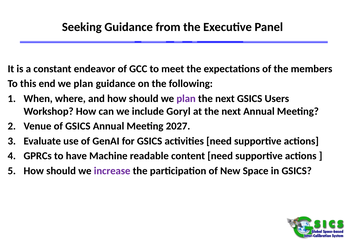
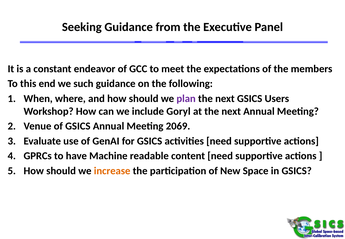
end we plan: plan -> such
2027: 2027 -> 2069
increase colour: purple -> orange
